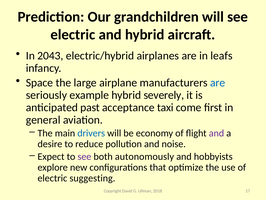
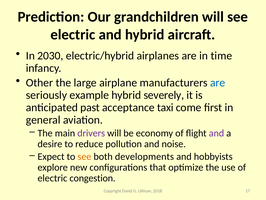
2043: 2043 -> 2030
leafs: leafs -> time
Space: Space -> Other
drivers colour: blue -> purple
see at (84, 156) colour: purple -> orange
autonomously: autonomously -> developments
suggesting: suggesting -> congestion
